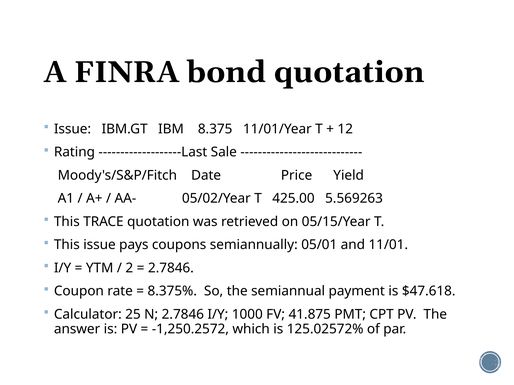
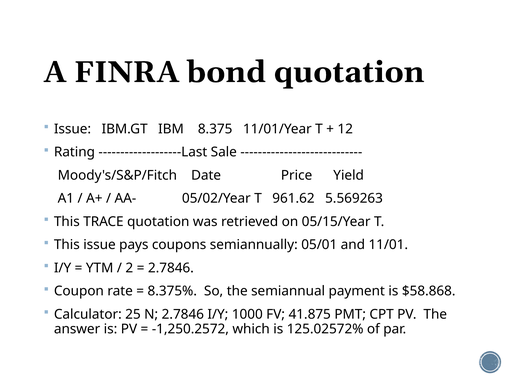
425.00: 425.00 -> 961.62
$47.618: $47.618 -> $58.868
